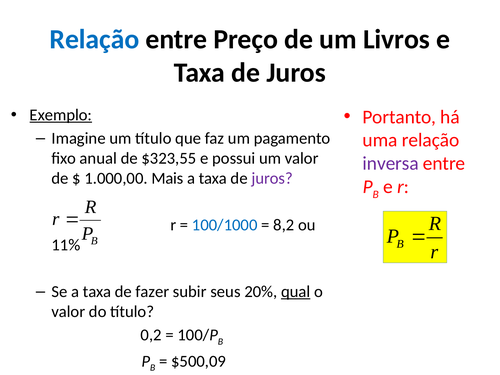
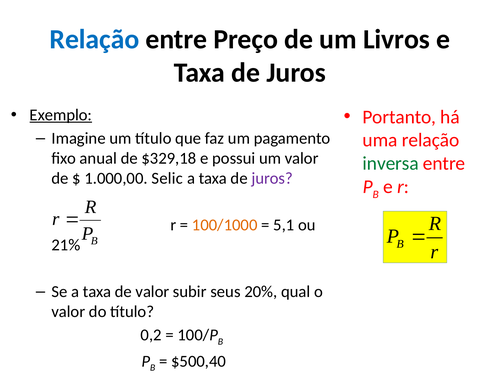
$323,55: $323,55 -> $329,18
inversa colour: purple -> green
Mais: Mais -> Selic
100/1000 colour: blue -> orange
8,2: 8,2 -> 5,1
11%: 11% -> 21%
de fazer: fazer -> valor
qual underline: present -> none
$500,09: $500,09 -> $500,40
